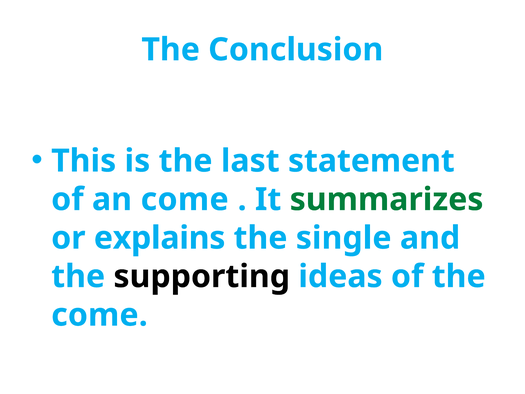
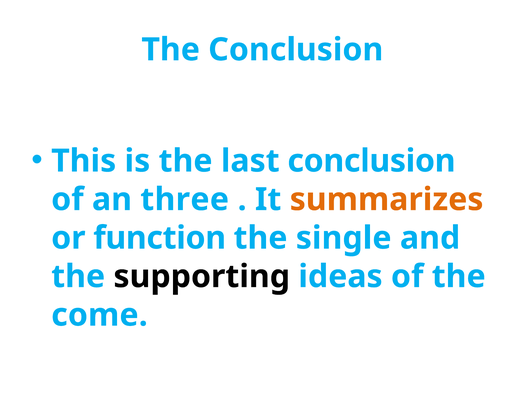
last statement: statement -> conclusion
an come: come -> three
summarizes colour: green -> orange
explains: explains -> function
